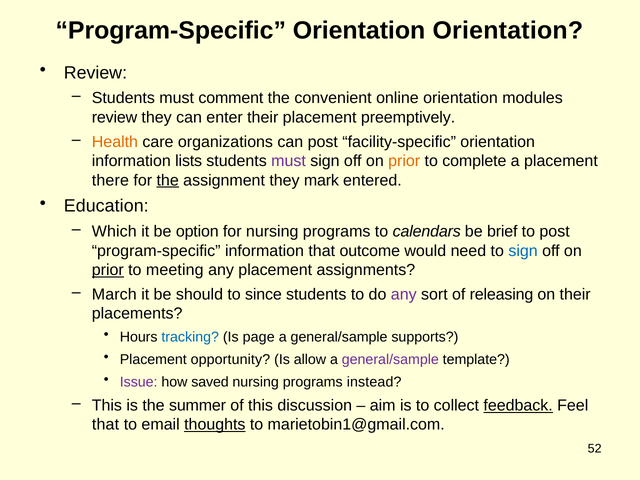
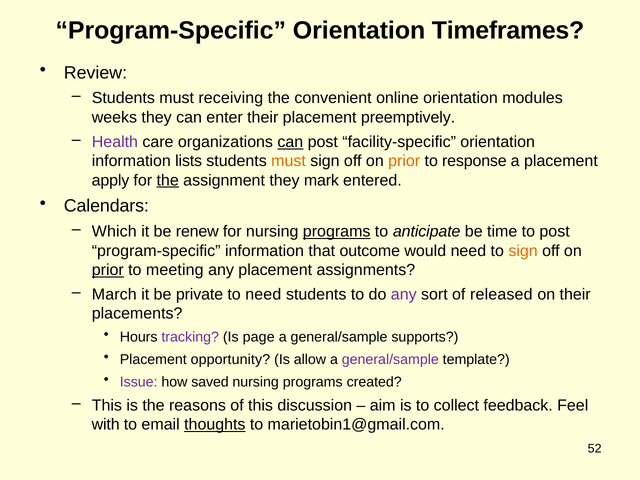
Orientation Orientation: Orientation -> Timeframes
comment: comment -> receiving
review at (115, 117): review -> weeks
Health colour: orange -> purple
can at (290, 142) underline: none -> present
must at (289, 161) colour: purple -> orange
complete: complete -> response
there: there -> apply
Education: Education -> Calendars
option: option -> renew
programs at (337, 232) underline: none -> present
calendars: calendars -> anticipate
brief: brief -> time
sign at (523, 251) colour: blue -> orange
should: should -> private
to since: since -> need
releasing: releasing -> released
tracking colour: blue -> purple
instead: instead -> created
summer: summer -> reasons
feedback underline: present -> none
that at (106, 425): that -> with
